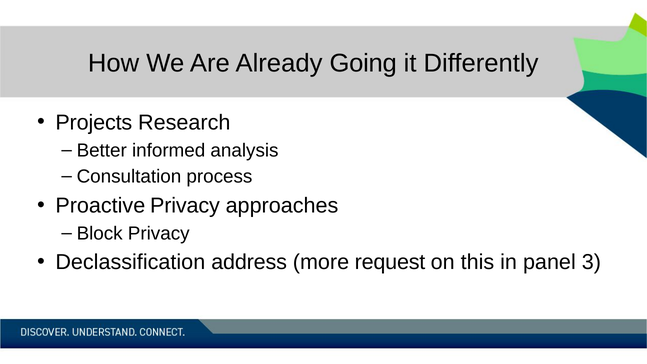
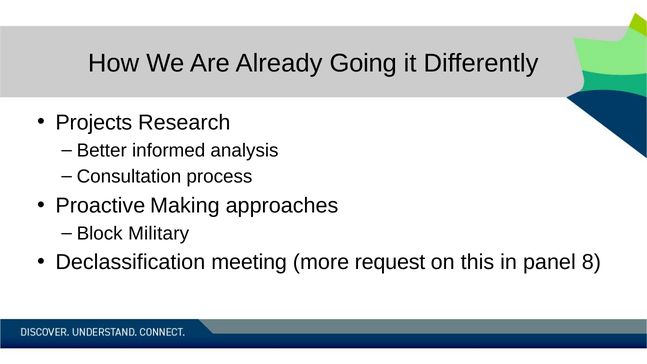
Proactive Privacy: Privacy -> Making
Block Privacy: Privacy -> Military
address: address -> meeting
3: 3 -> 8
